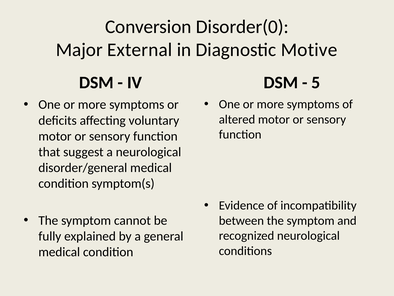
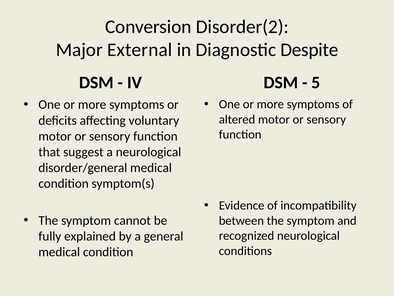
Disorder(0: Disorder(0 -> Disorder(2
Motive: Motive -> Despite
